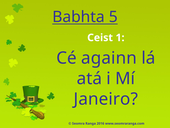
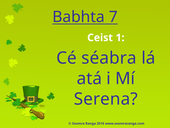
5: 5 -> 7
againn: againn -> séabra
Janeiro: Janeiro -> Serena
